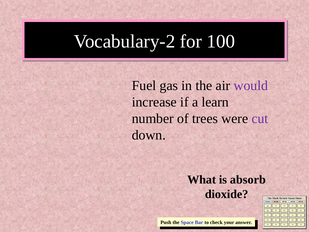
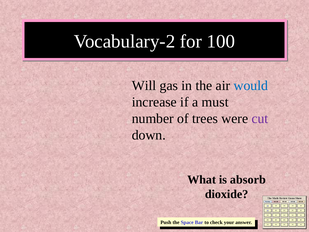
Fuel: Fuel -> Will
would colour: purple -> blue
learn: learn -> must
